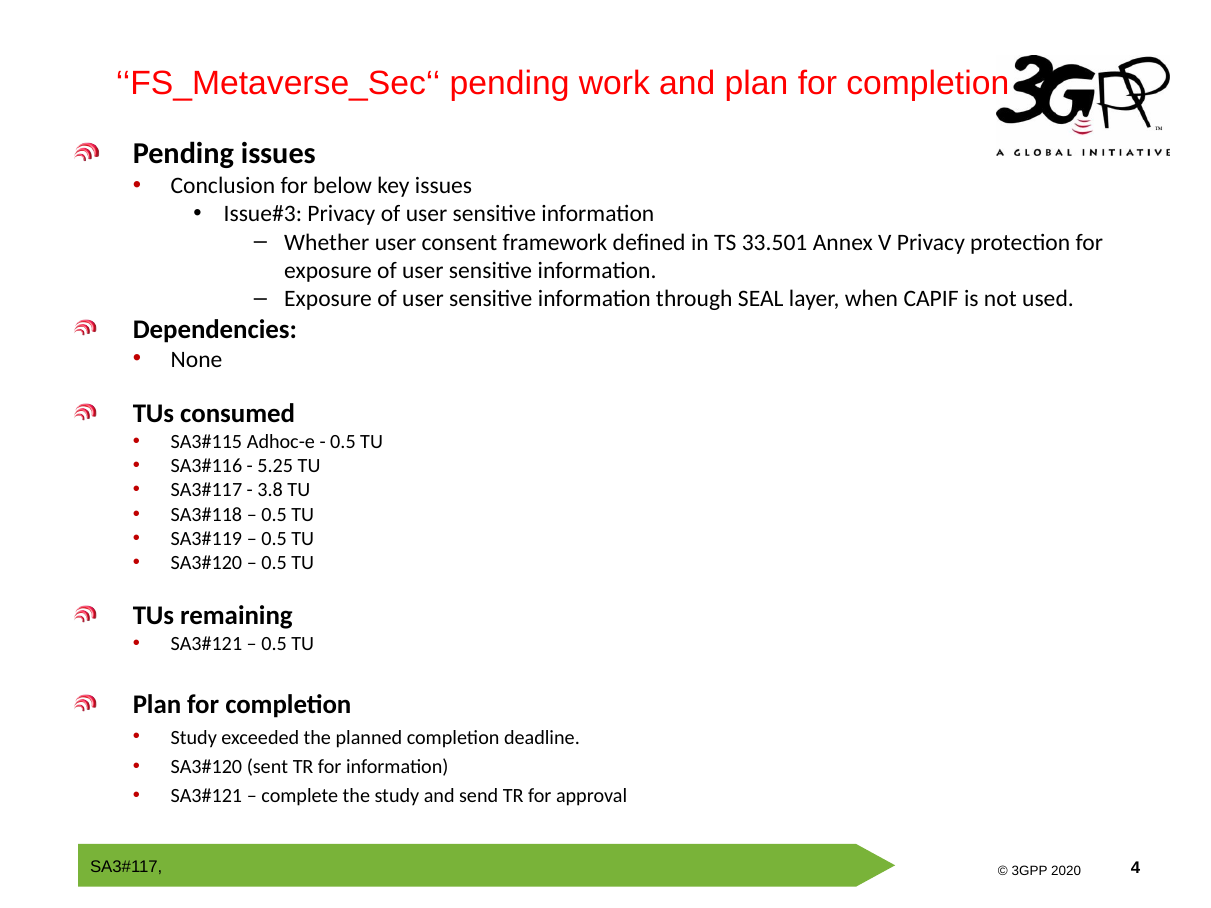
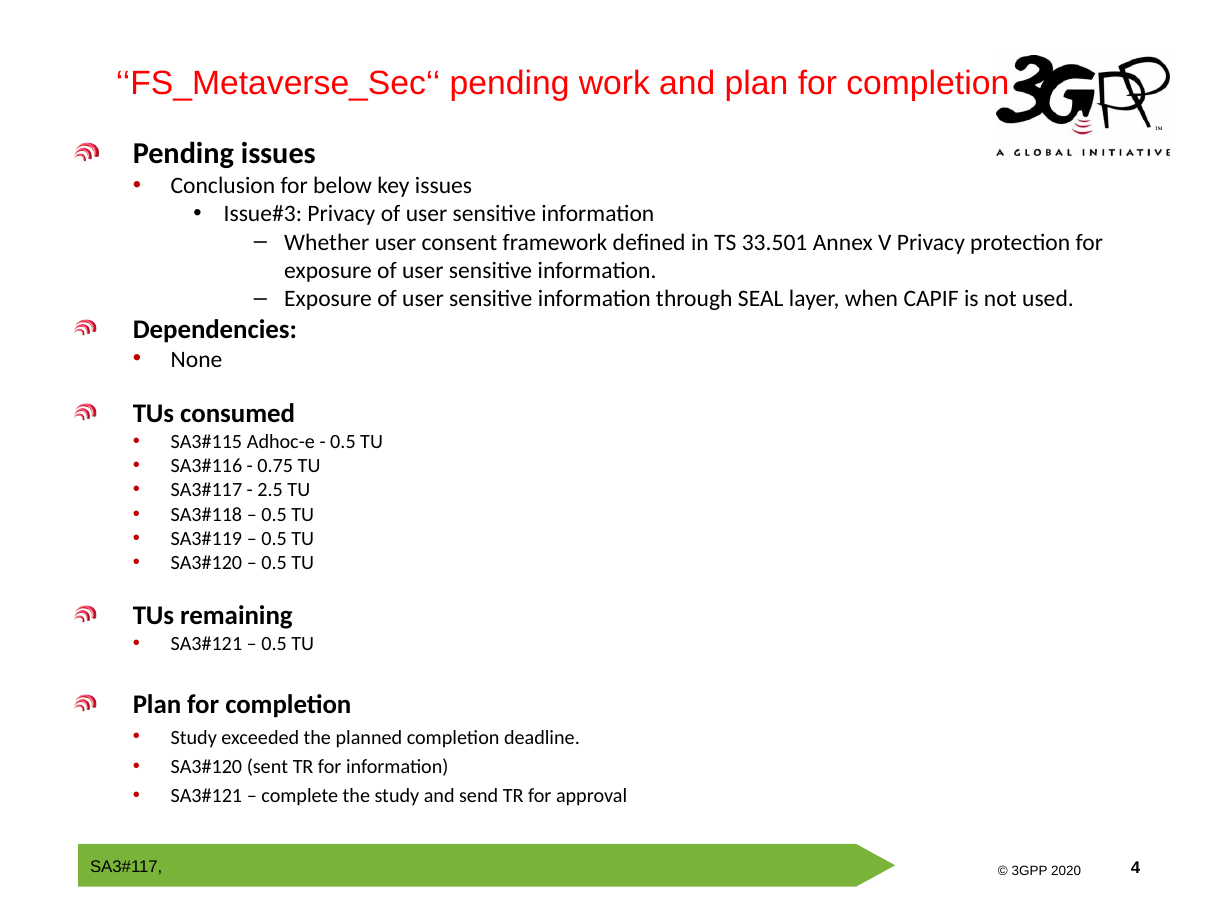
5.25: 5.25 -> 0.75
3.8: 3.8 -> 2.5
